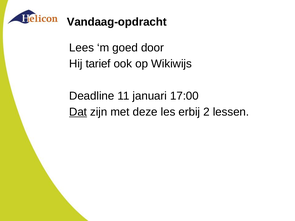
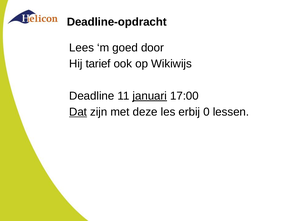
Vandaag-opdracht: Vandaag-opdracht -> Deadline-opdracht
januari underline: none -> present
2: 2 -> 0
